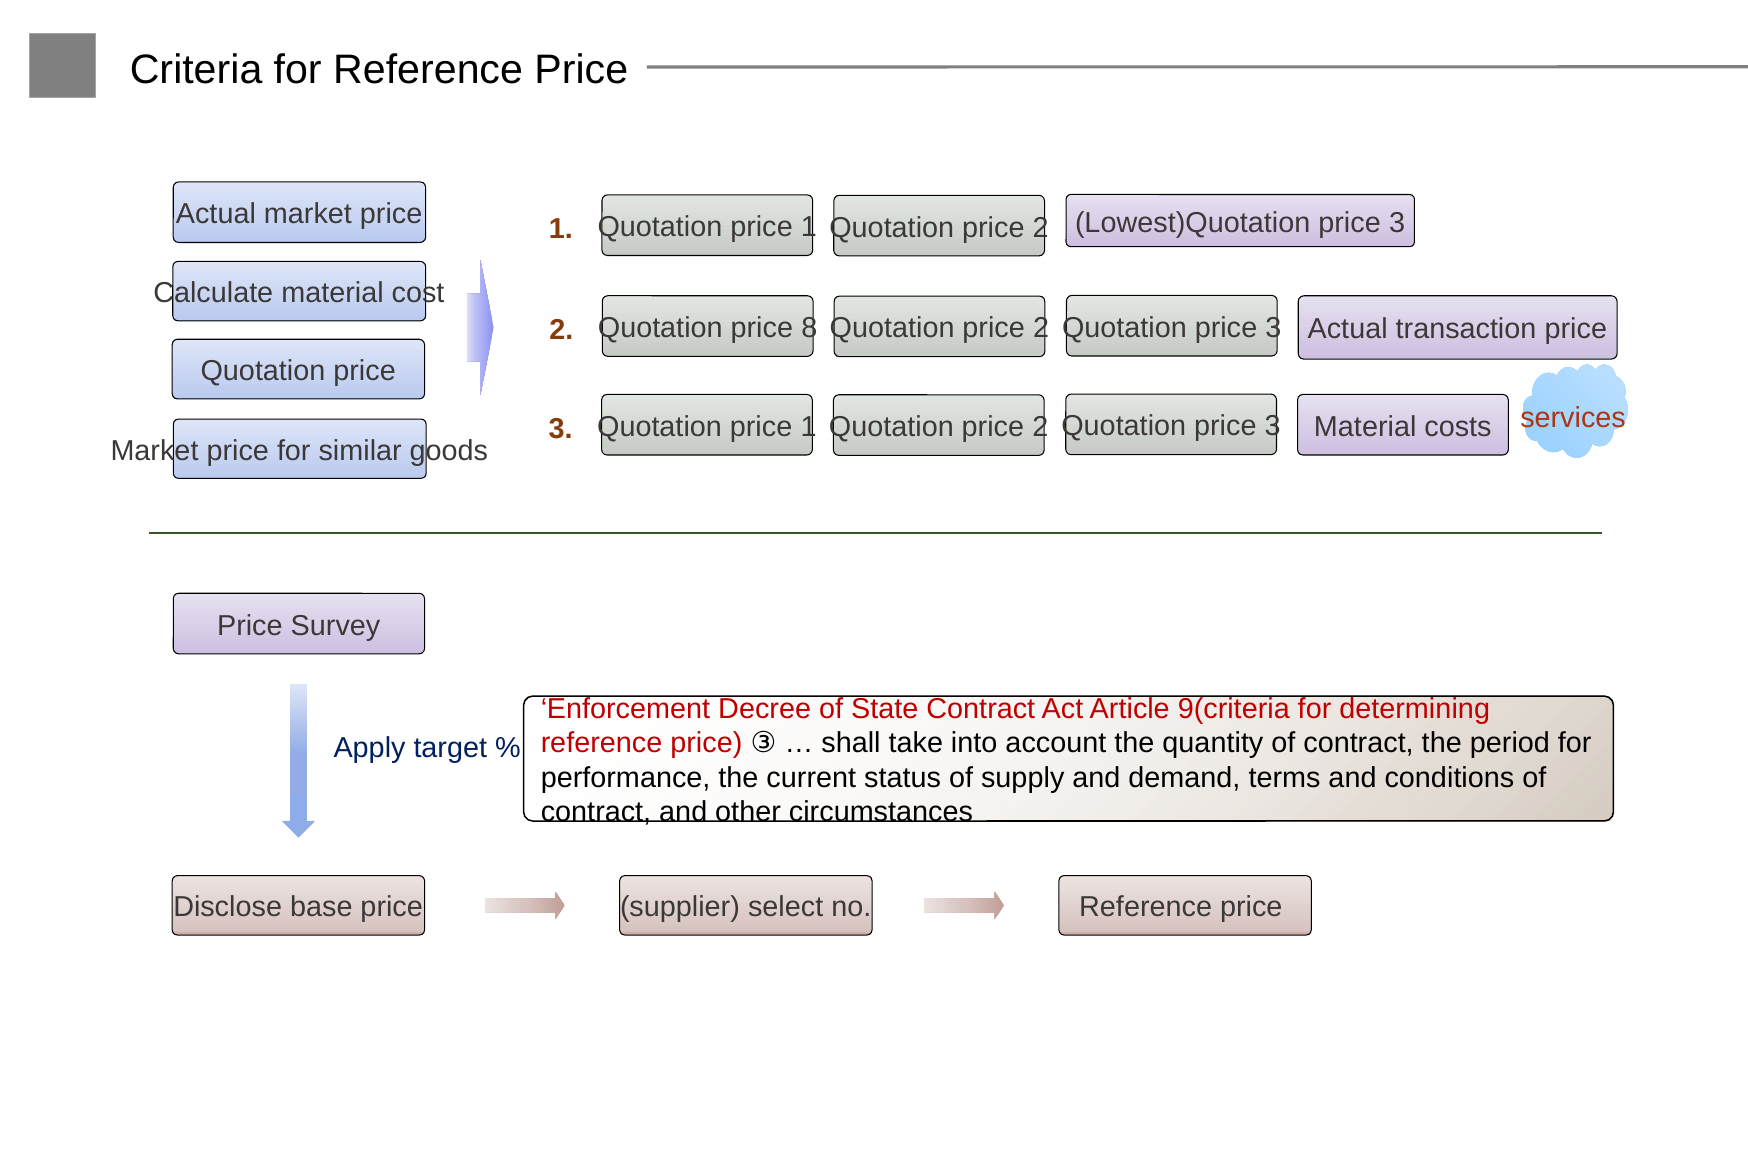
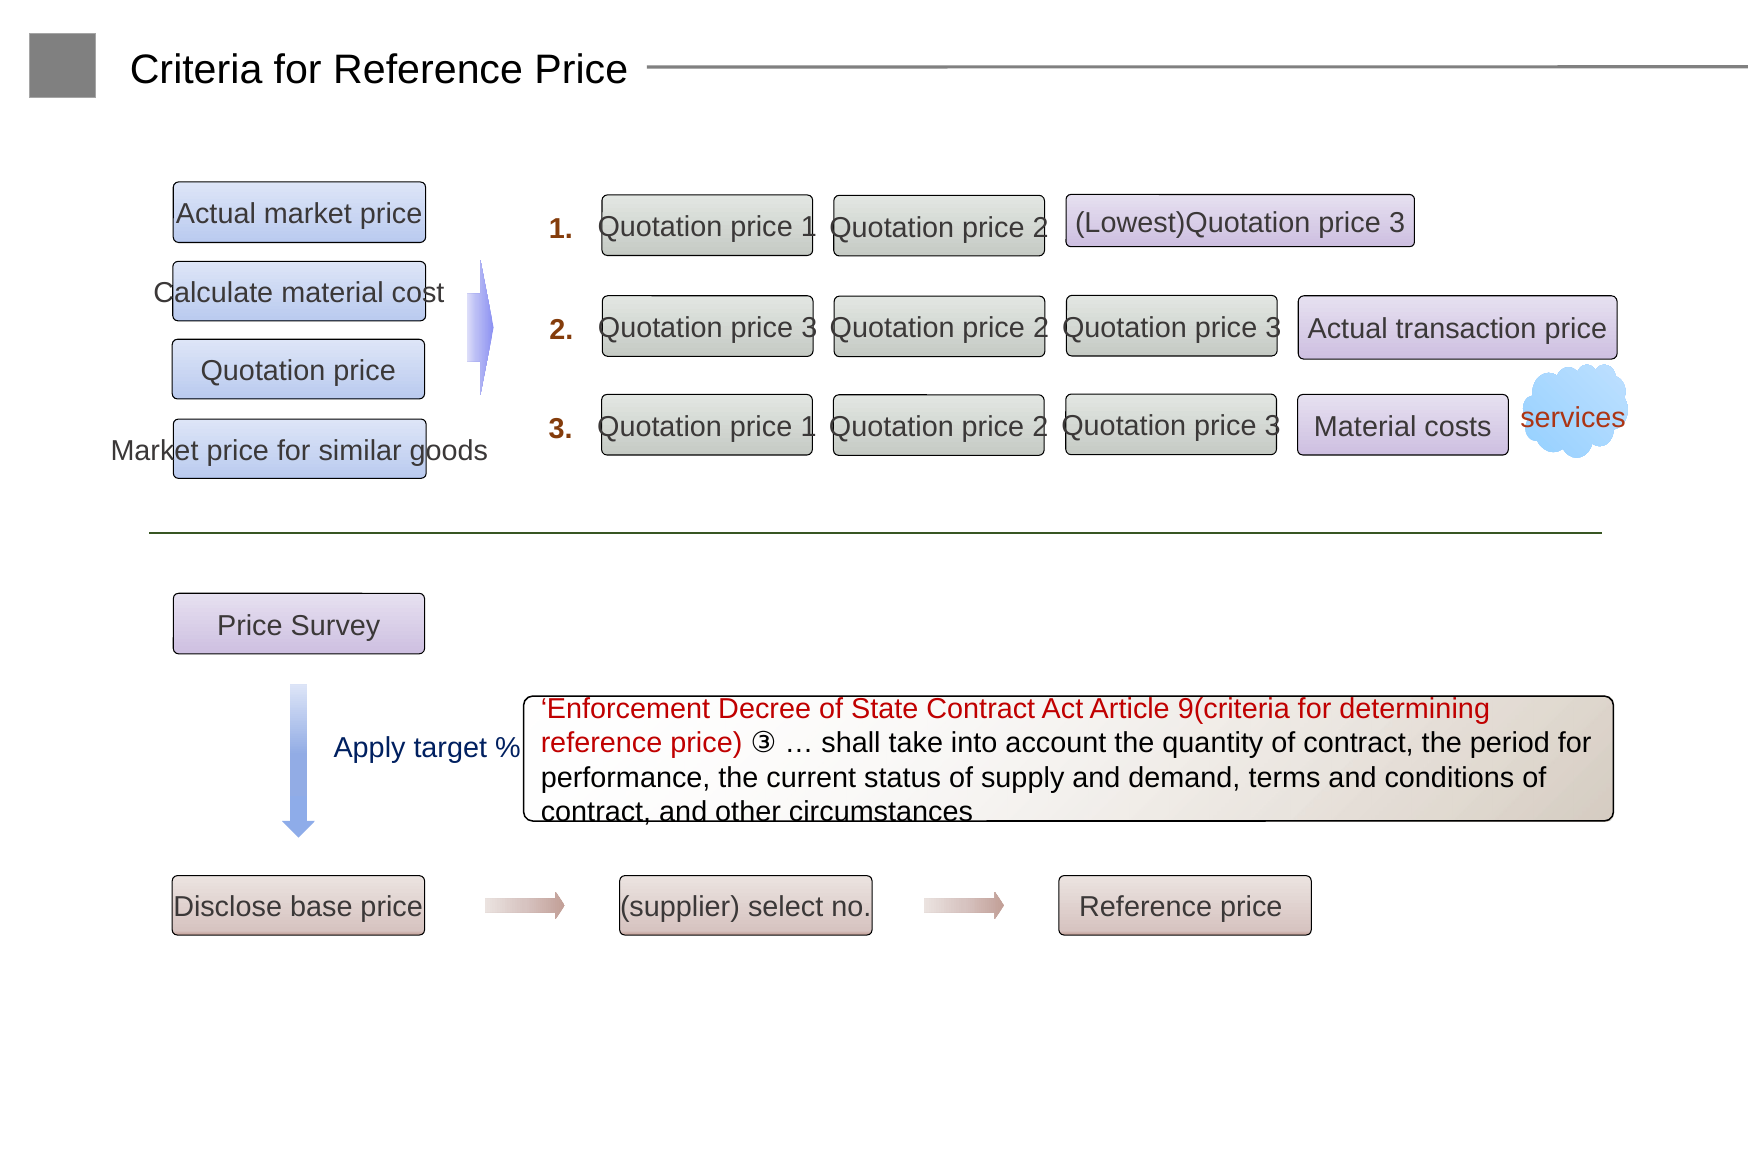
8 at (809, 328): 8 -> 3
